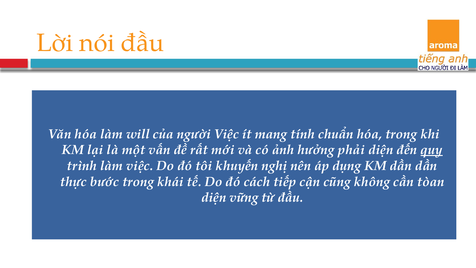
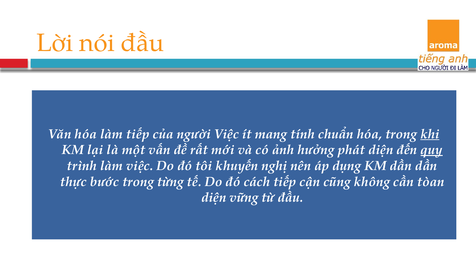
làm will: will -> tiếp
khi underline: none -> present
phải: phải -> phát
khái: khái -> từng
